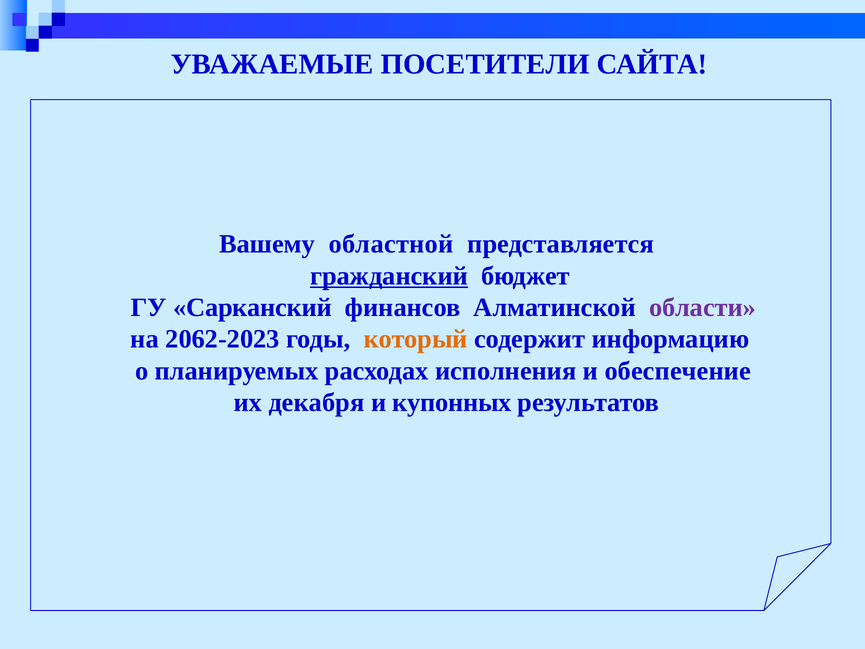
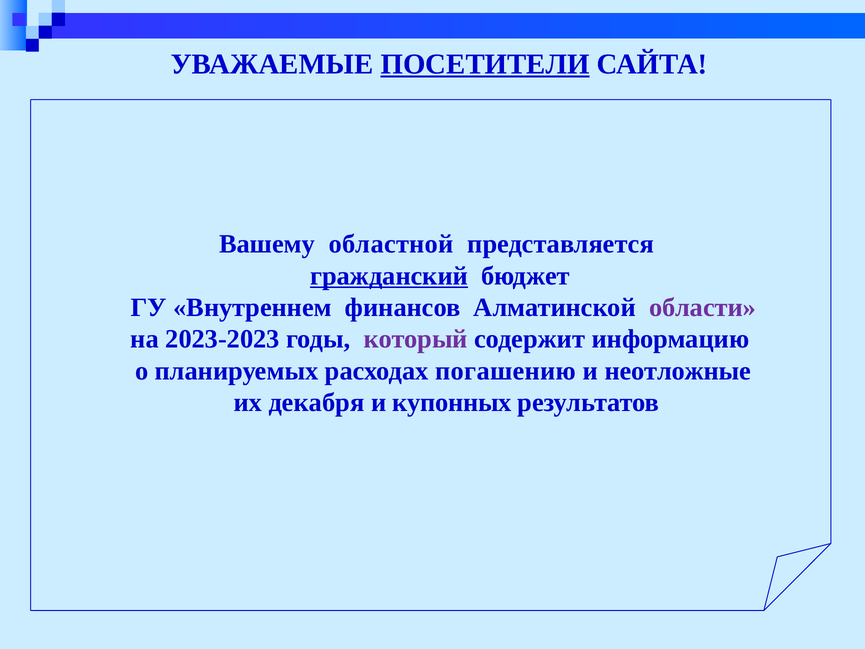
ПОСЕТИТЕЛИ underline: none -> present
Сарканский: Сарканский -> Внутреннем
2062-2023: 2062-2023 -> 2023-2023
который colour: orange -> purple
исполнения: исполнения -> погашению
обеспечение: обеспечение -> неотложные
